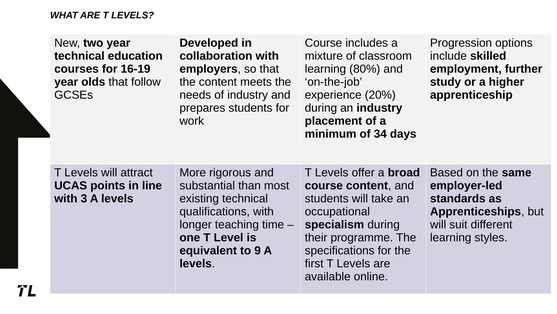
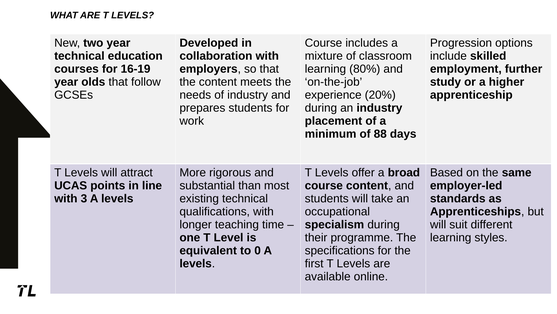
34: 34 -> 88
9: 9 -> 0
